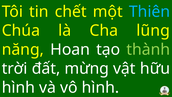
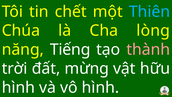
lũng: lũng -> lòng
Hoan: Hoan -> Tiếng
thành colour: light green -> pink
